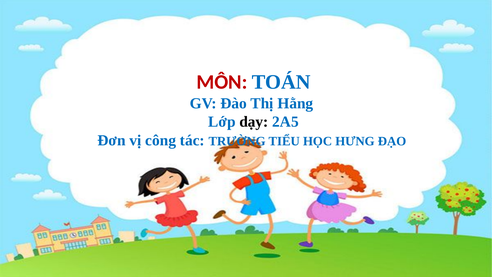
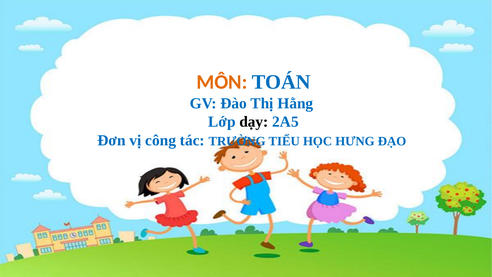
MÔN colour: red -> orange
